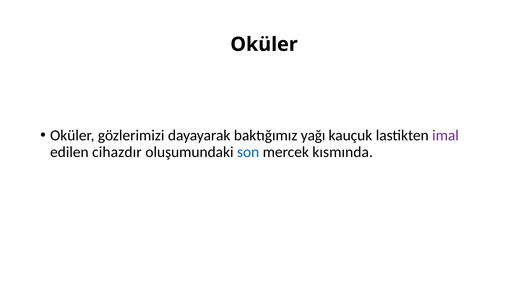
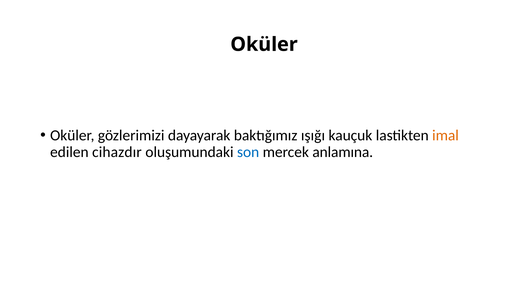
yağı: yağı -> ışığı
imal colour: purple -> orange
kısmında: kısmında -> anlamına
